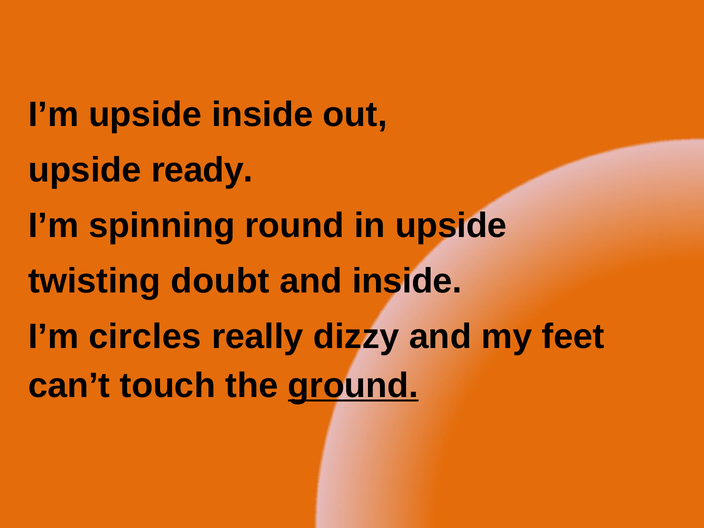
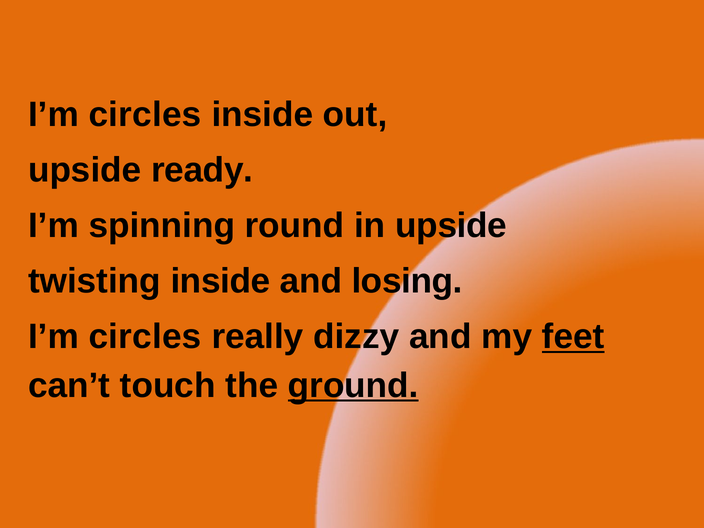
upside at (145, 114): upside -> circles
twisting doubt: doubt -> inside
and inside: inside -> losing
feet underline: none -> present
